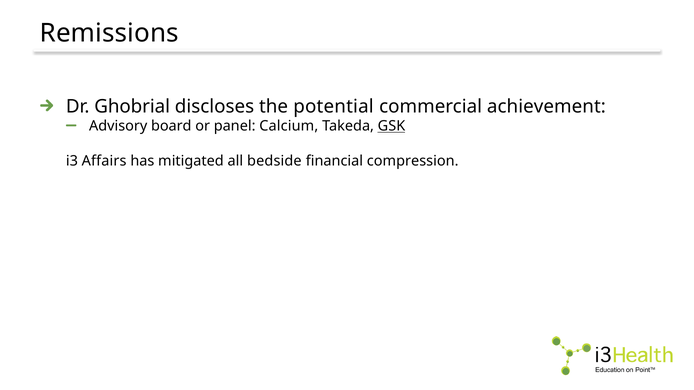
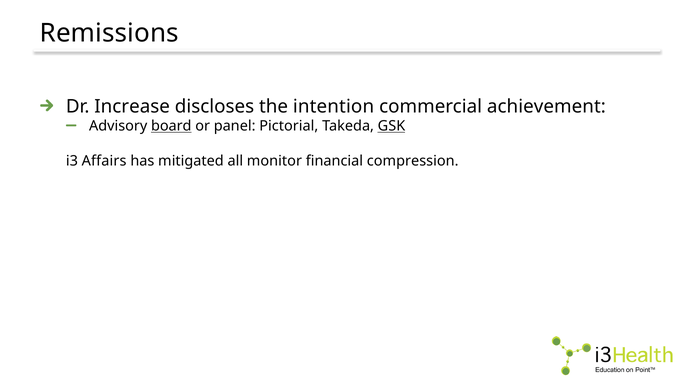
Ghobrial: Ghobrial -> Increase
potential: potential -> intention
board underline: none -> present
Calcium: Calcium -> Pictorial
bedside: bedside -> monitor
